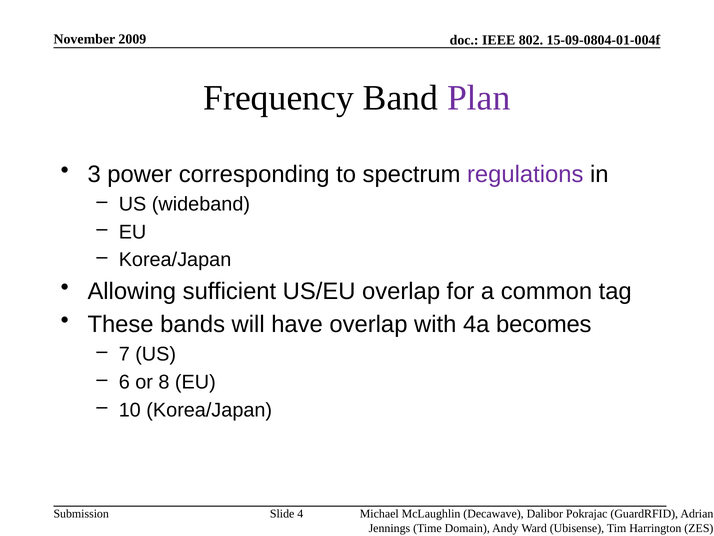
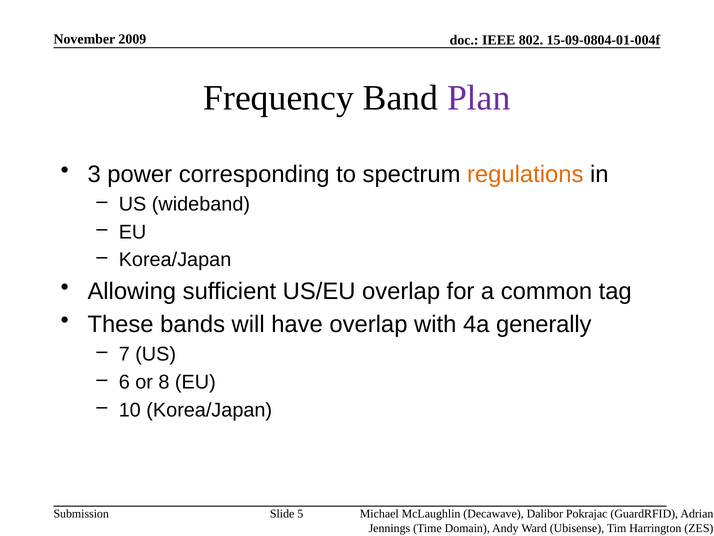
regulations colour: purple -> orange
becomes: becomes -> generally
4: 4 -> 5
